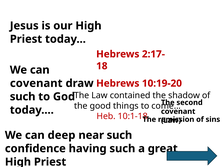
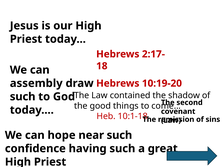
covenant at (36, 83): covenant -> assembly
deep: deep -> hope
